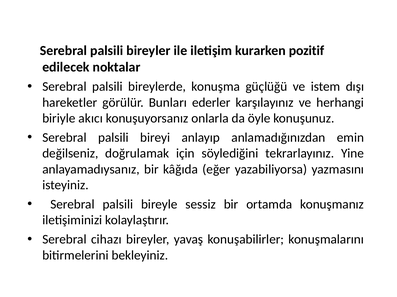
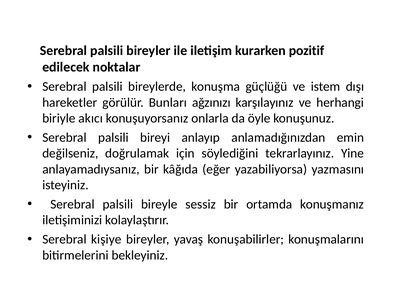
ederler: ederler -> ağzınızı
cihazı: cihazı -> kişiye
